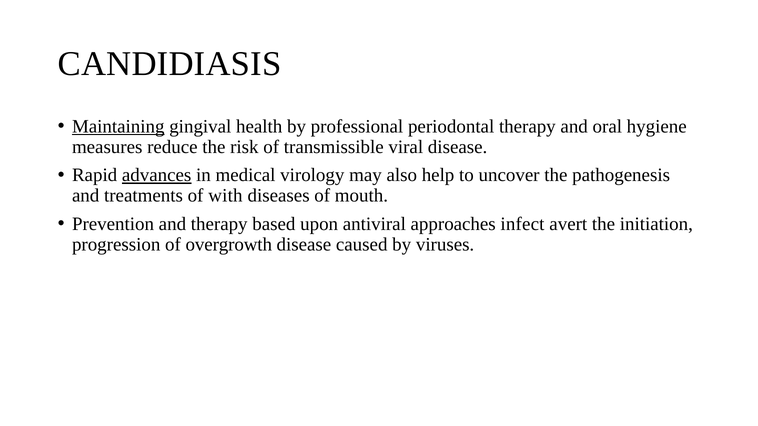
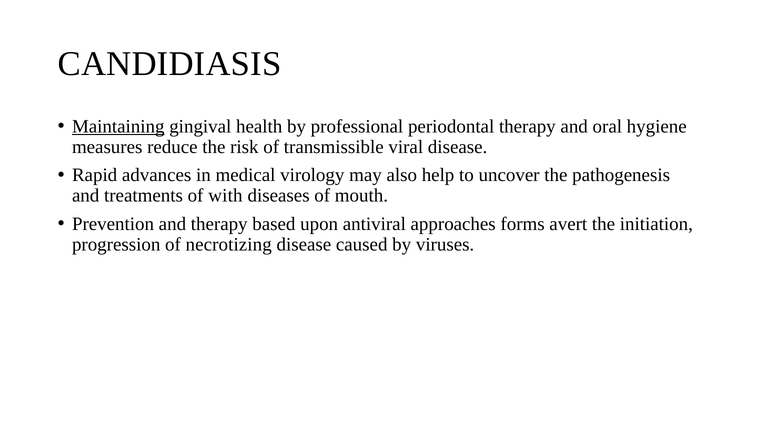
advances underline: present -> none
infect: infect -> forms
overgrowth: overgrowth -> necrotizing
